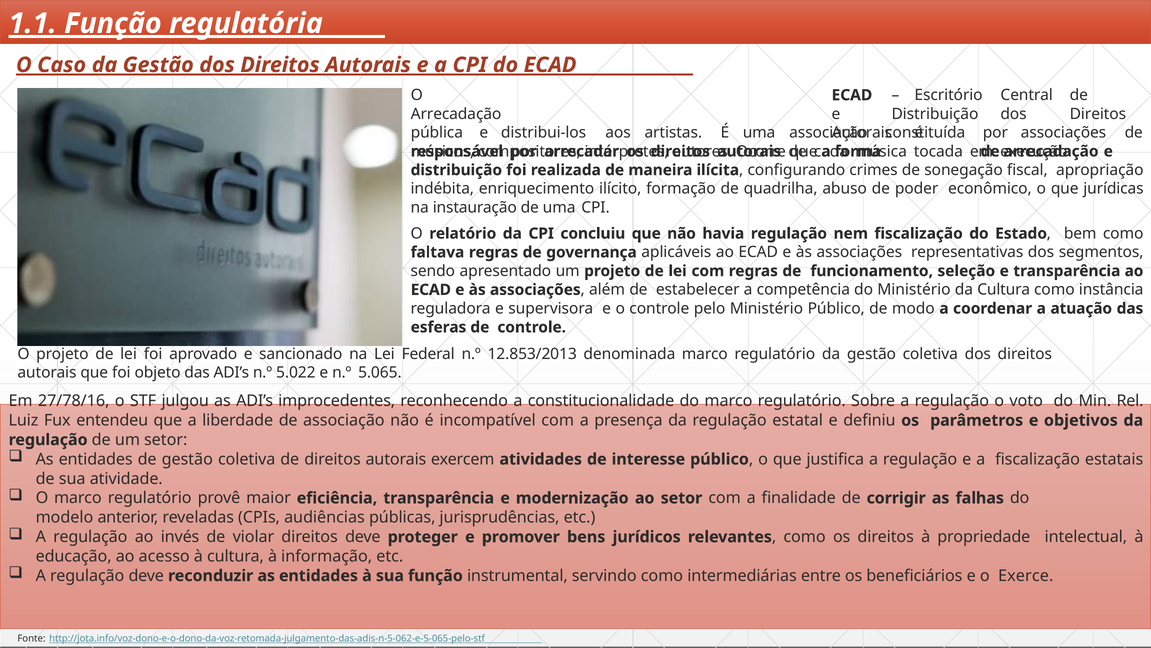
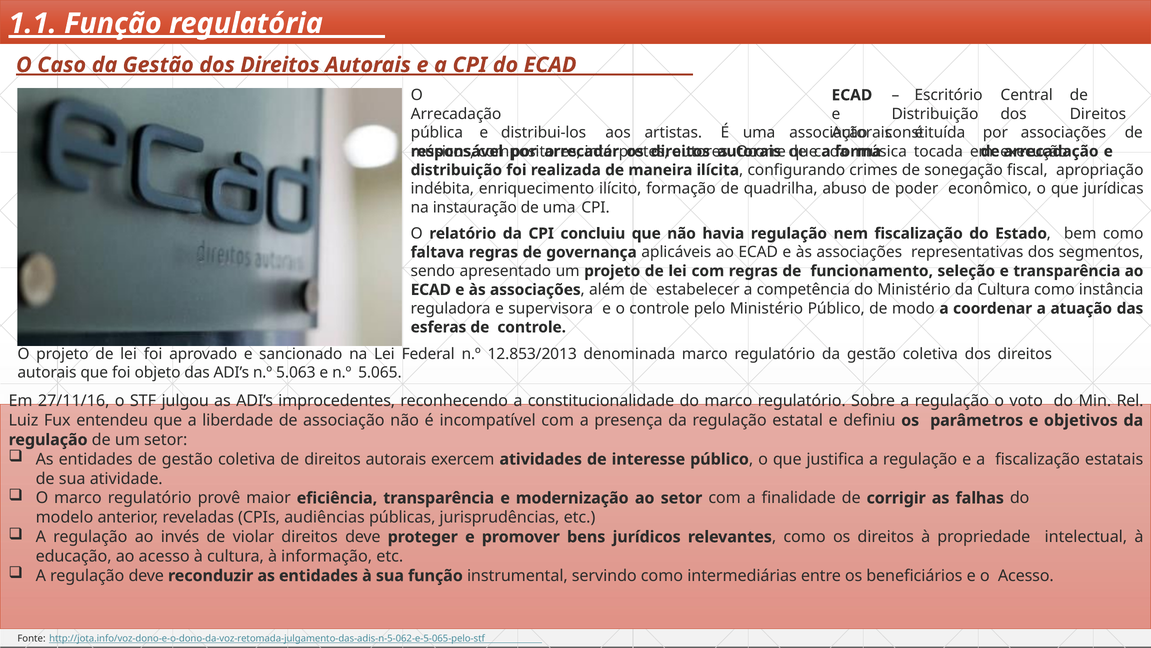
5.022: 5.022 -> 5.063
27/78/16: 27/78/16 -> 27/11/16
o Exerce: Exerce -> Acesso
